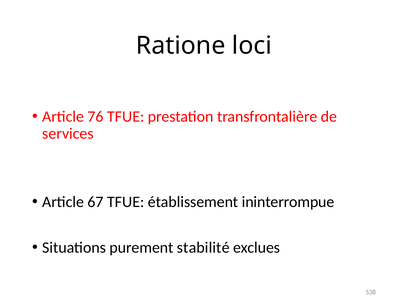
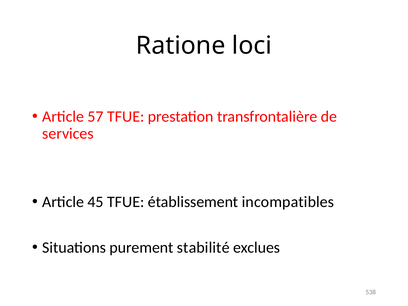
76: 76 -> 57
67: 67 -> 45
ininterrompue: ininterrompue -> incompatibles
